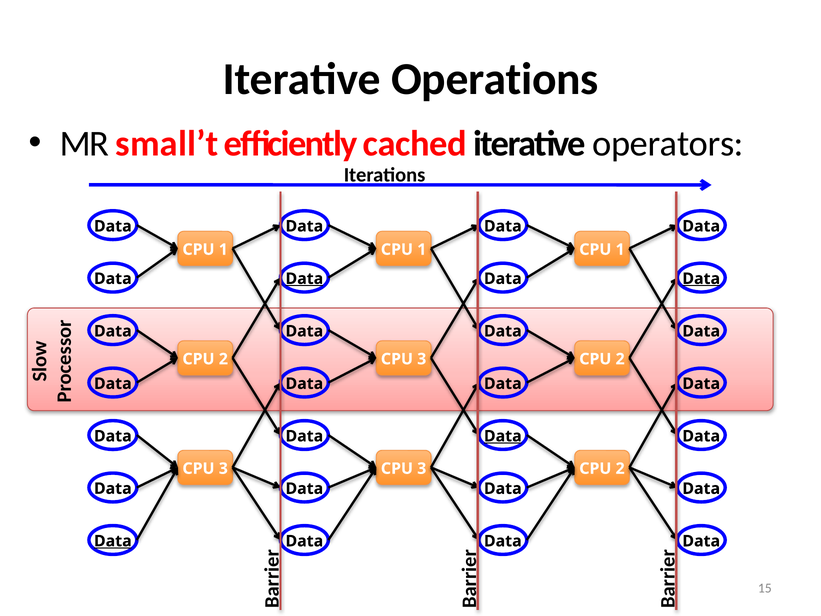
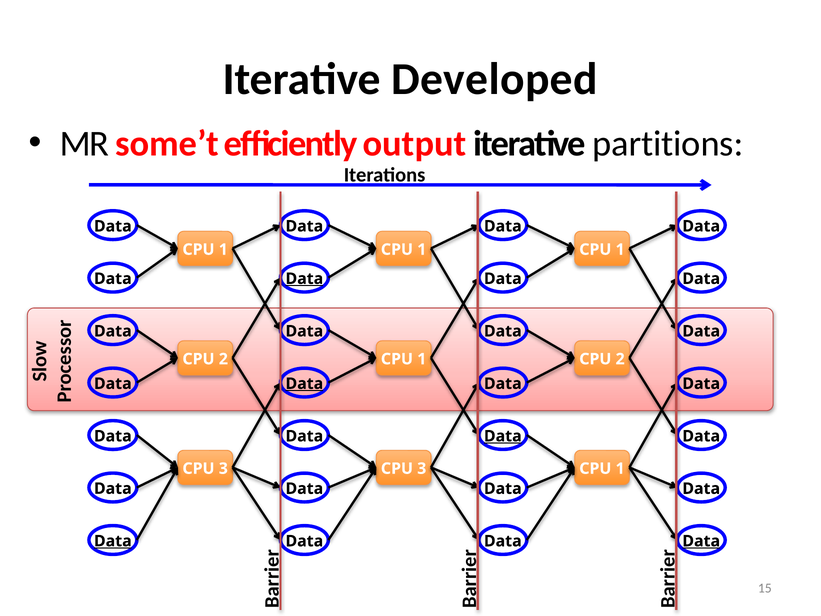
Operations: Operations -> Developed
small’t: small’t -> some’t
cached: cached -> output
operators: operators -> partitions
Data at (701, 279) underline: present -> none
3 at (422, 359): 3 -> 1
Data at (304, 384) underline: none -> present
2 at (620, 468): 2 -> 1
Data at (701, 541) underline: none -> present
